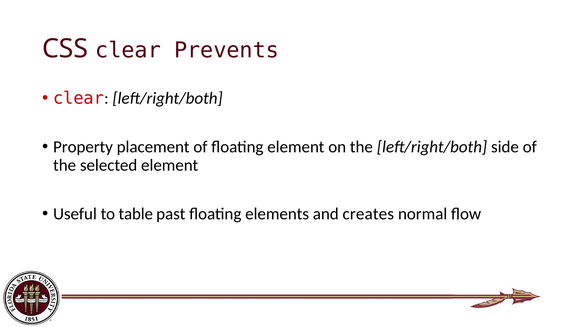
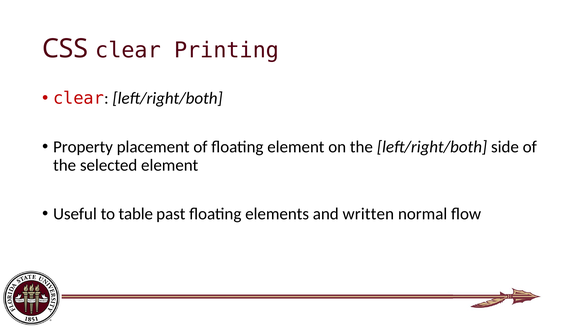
Prevents: Prevents -> Printing
creates: creates -> written
